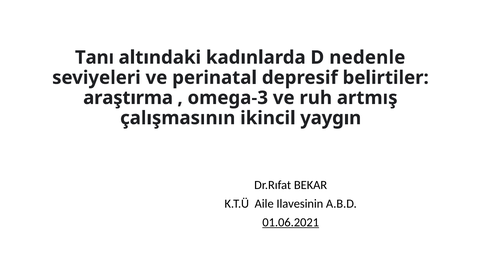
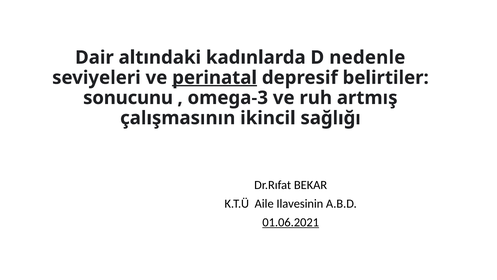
Tanı: Tanı -> Dair
perinatal underline: none -> present
araştırma: araştırma -> sonucunu
yaygın: yaygın -> sağlığı
